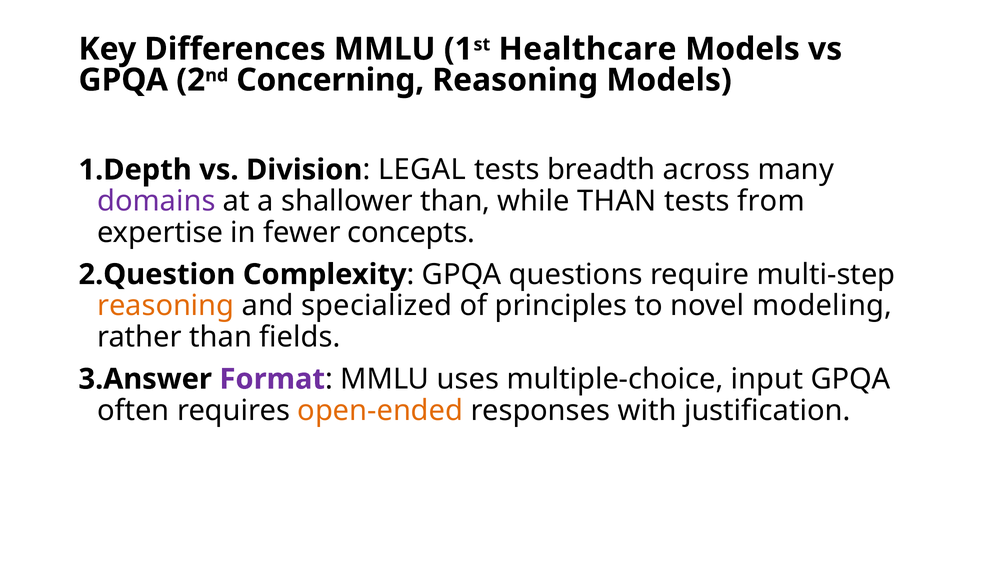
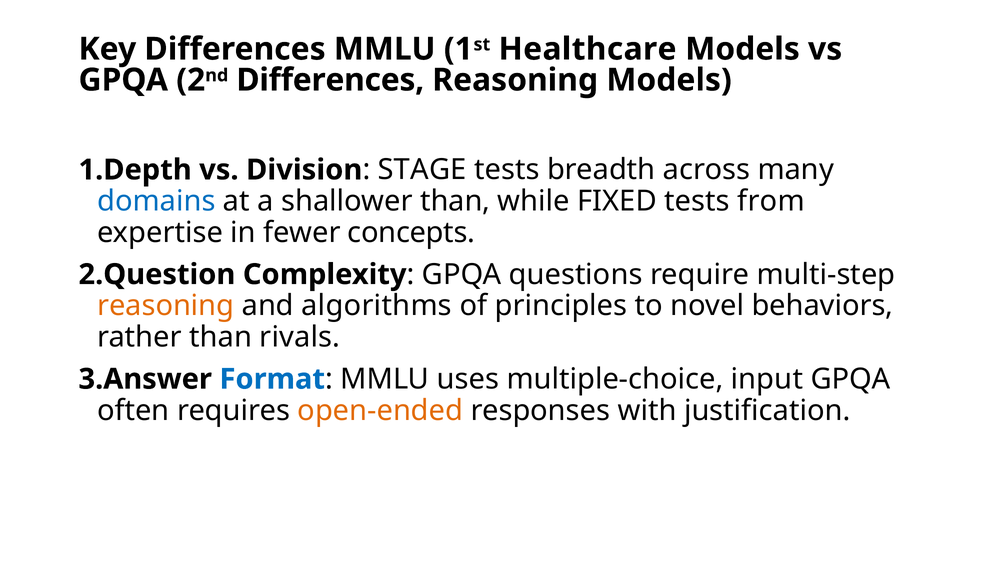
2nd Concerning: Concerning -> Differences
LEGAL: LEGAL -> STAGE
domains colour: purple -> blue
while THAN: THAN -> FIXED
specialized: specialized -> algorithms
modeling: modeling -> behaviors
fields: fields -> rivals
Format colour: purple -> blue
